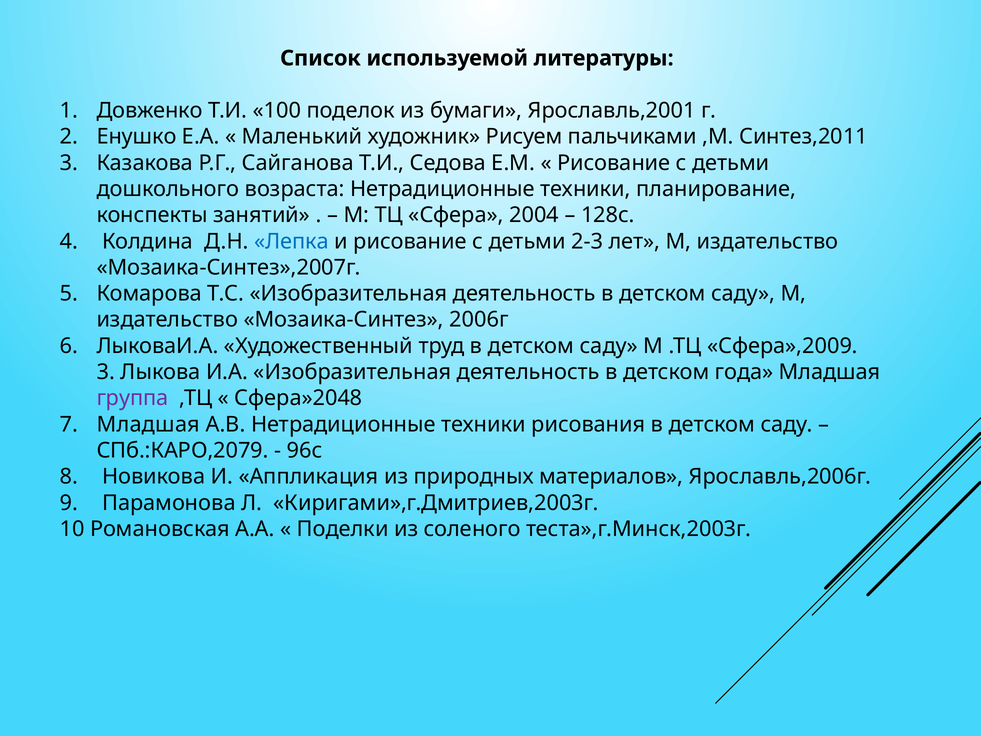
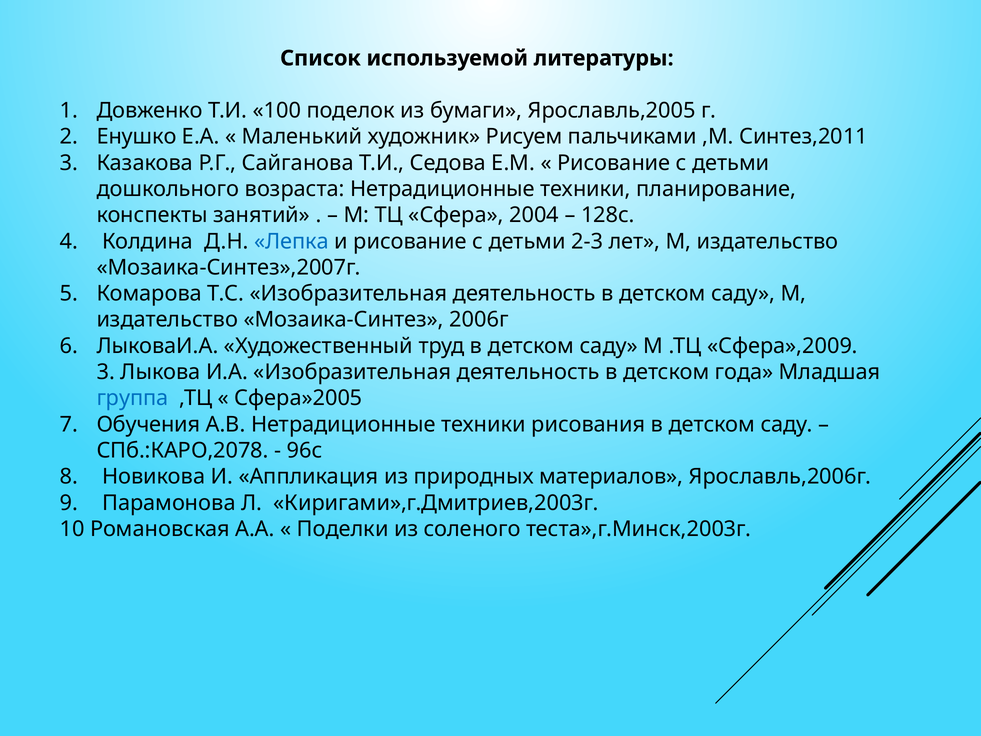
Ярославль,2001: Ярославль,2001 -> Ярославль,2005
группа colour: purple -> blue
Сфера»2048: Сфера»2048 -> Сфера»2005
Младшая at (148, 424): Младшая -> Обучения
СПб.:КАРО,2079: СПб.:КАРО,2079 -> СПб.:КАРО,2078
